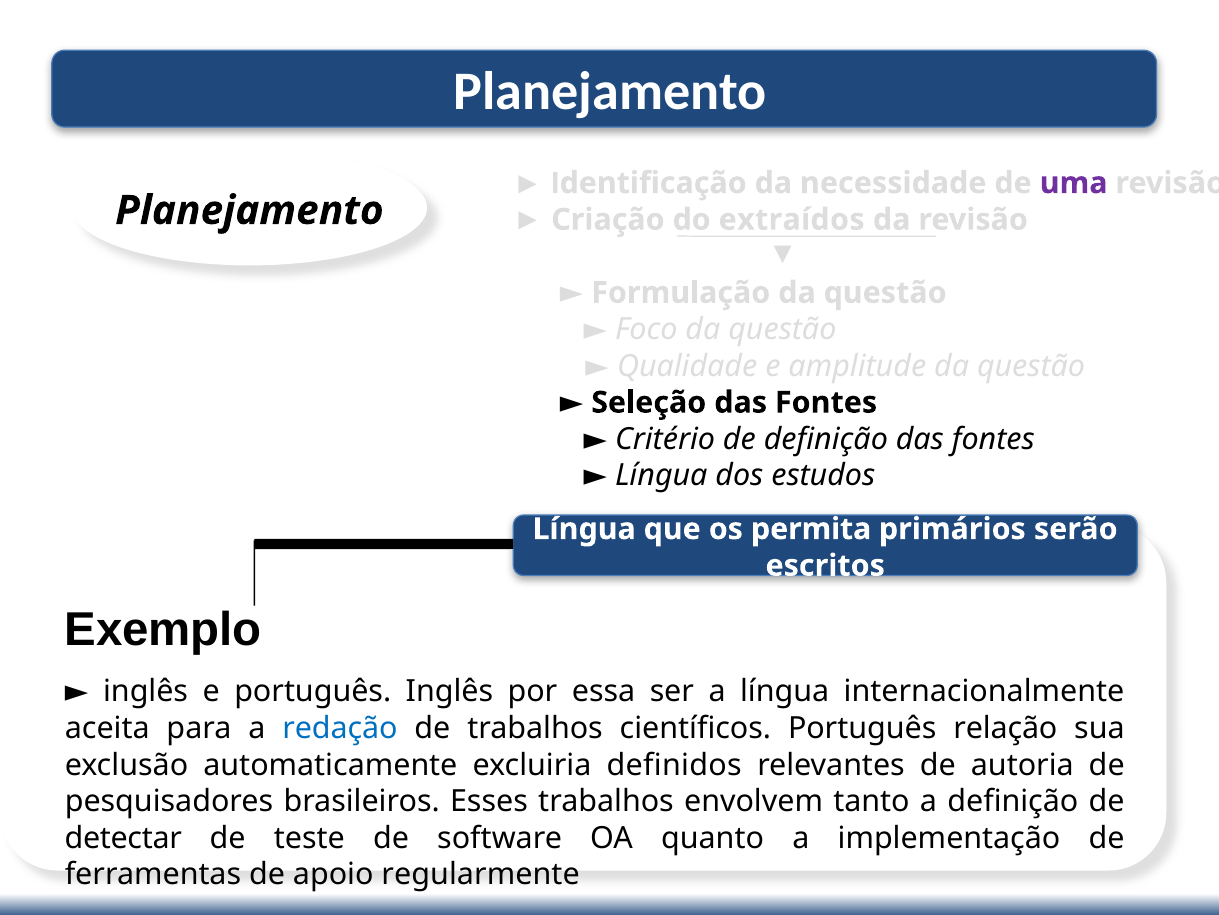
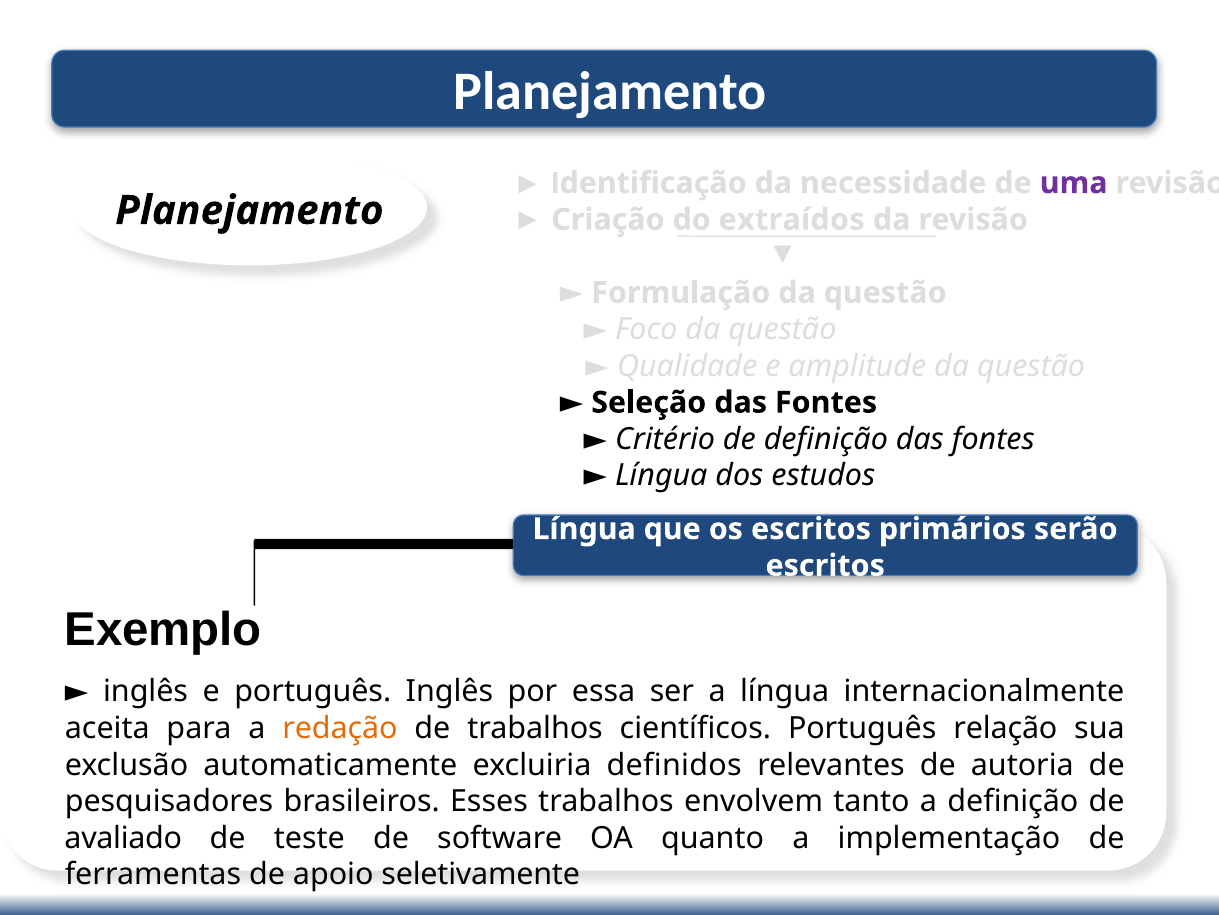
os permita: permita -> escritos
redação colour: blue -> orange
detectar: detectar -> avaliado
regularmente: regularmente -> seletivamente
